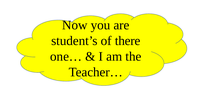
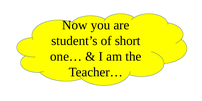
there: there -> short
